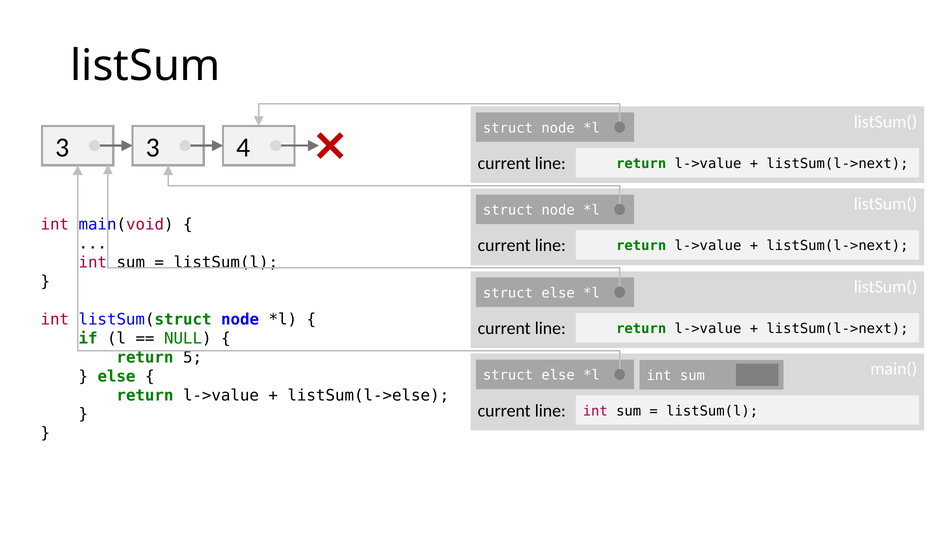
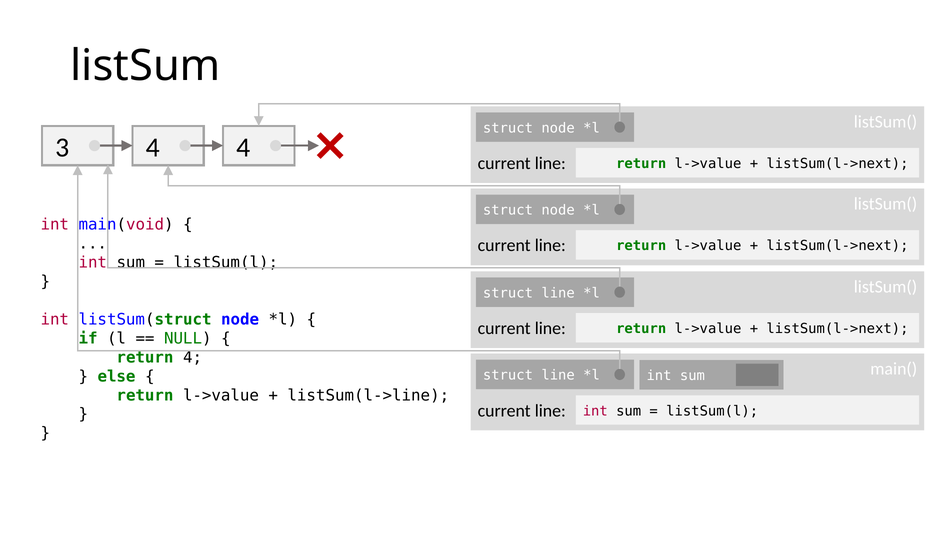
3 3: 3 -> 4
else at (558, 293): else -> line
return 5: 5 -> 4
else at (558, 376): else -> line
listSum(l->else: listSum(l->else -> listSum(l->line
